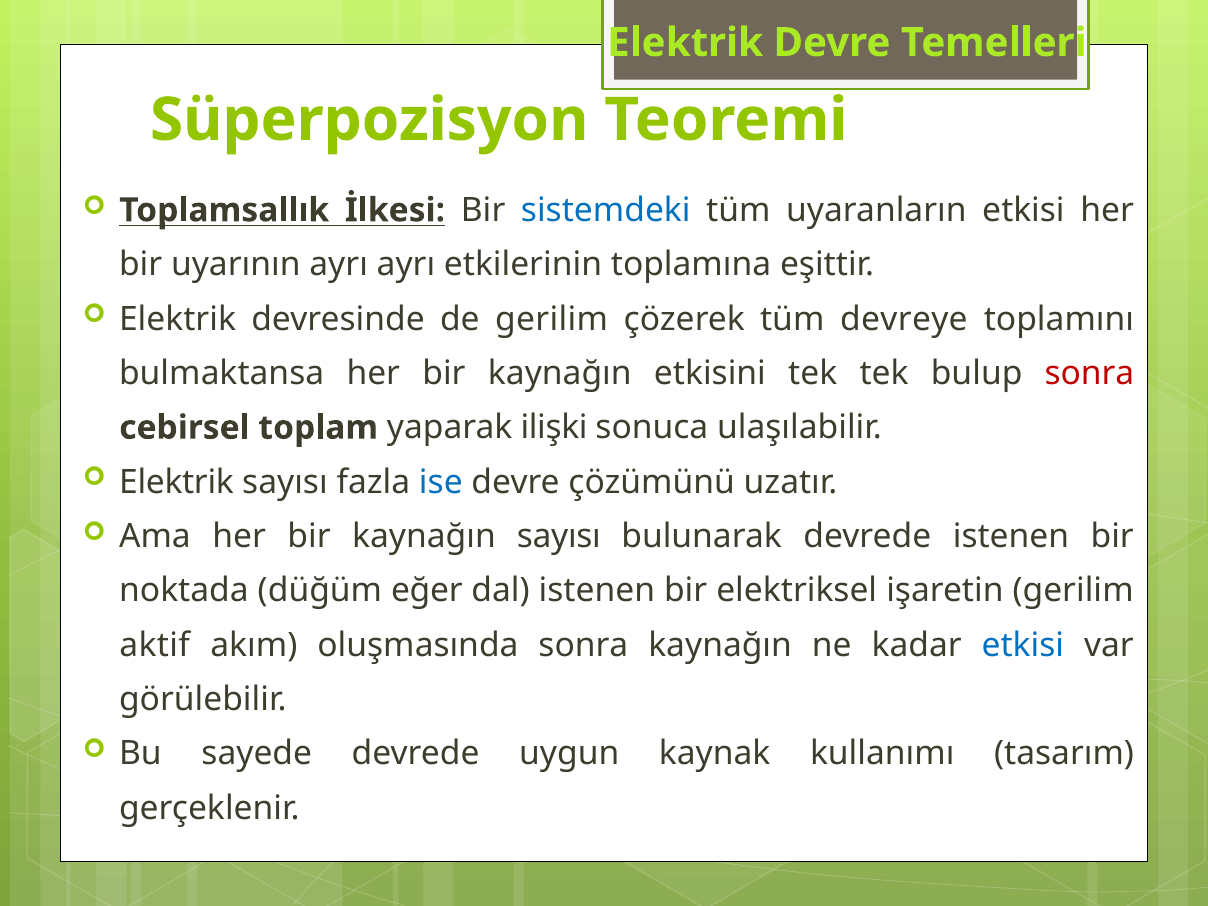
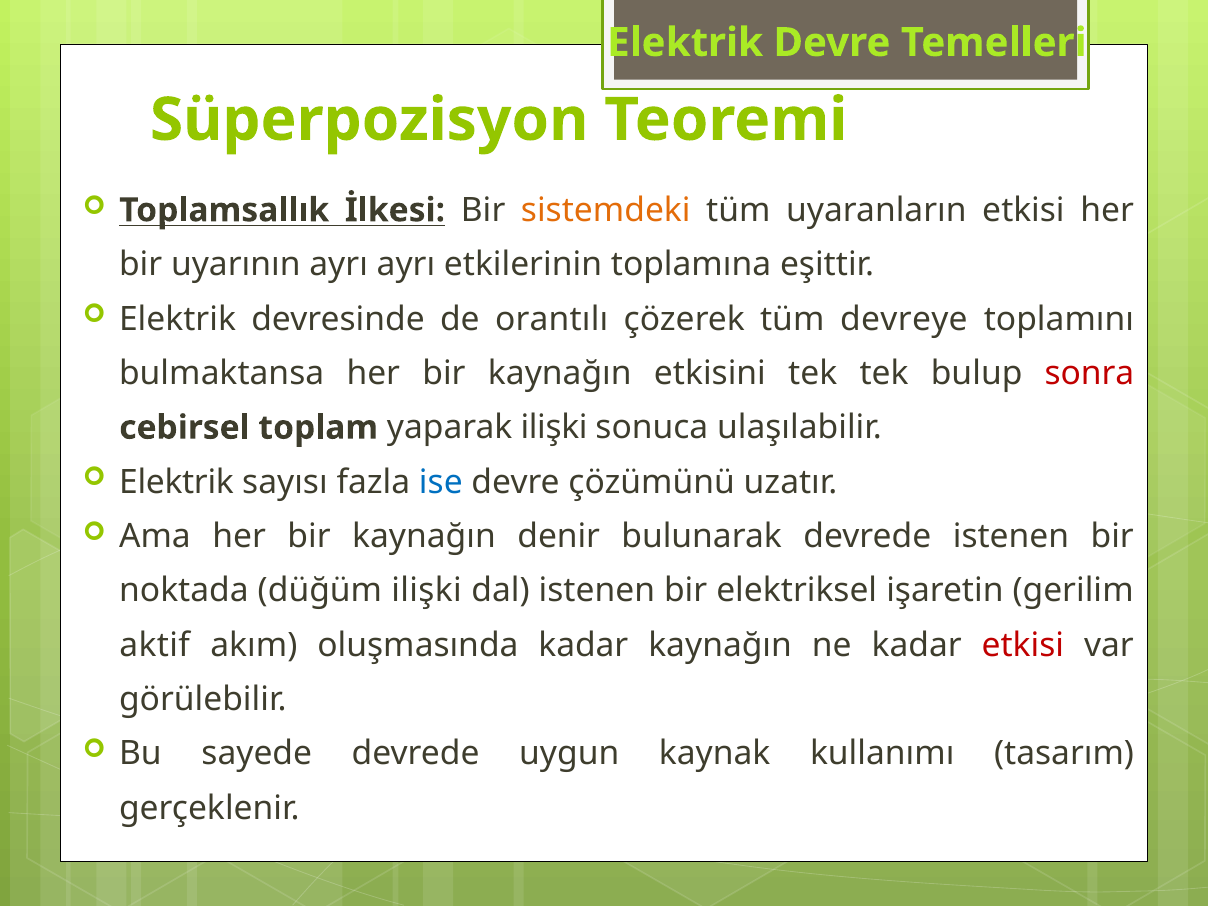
sistemdeki colour: blue -> orange
de gerilim: gerilim -> orantılı
kaynağın sayısı: sayısı -> denir
düğüm eğer: eğer -> ilişki
oluşmasında sonra: sonra -> kadar
etkisi at (1023, 645) colour: blue -> red
